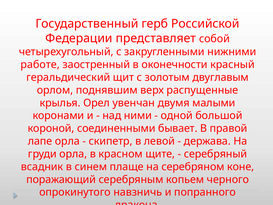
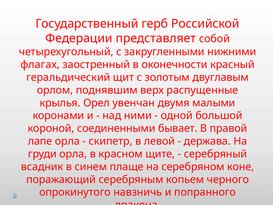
работе: работе -> флагах
